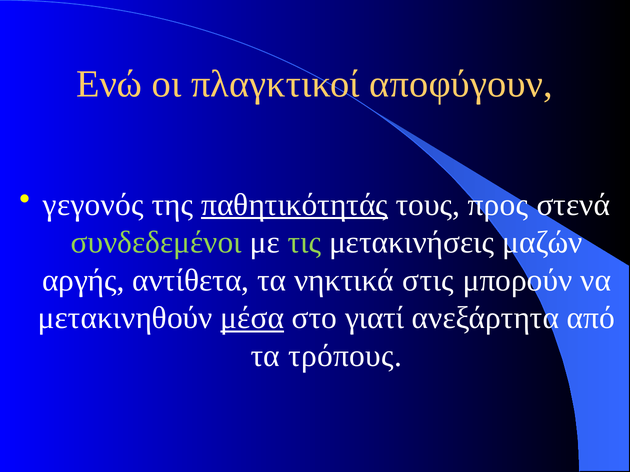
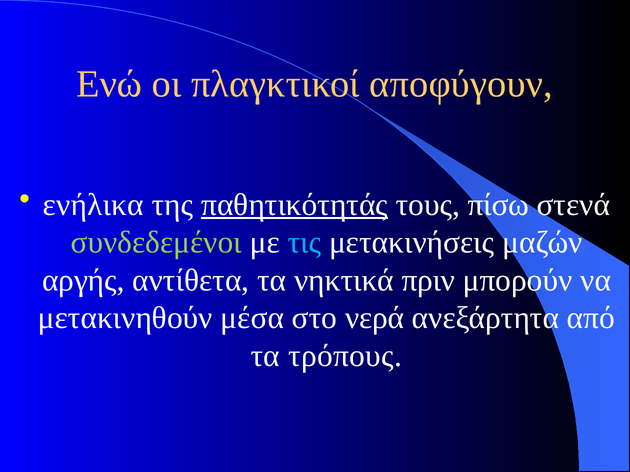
γεγονός: γεγονός -> ενήλικα
προς: προς -> πίσω
τις colour: light green -> light blue
στις: στις -> πριν
μέσα underline: present -> none
γιατί: γιατί -> νερά
